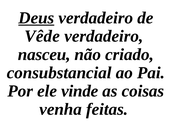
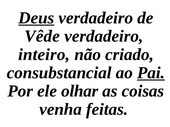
nasceu: nasceu -> inteiro
Pai underline: none -> present
vinde: vinde -> olhar
